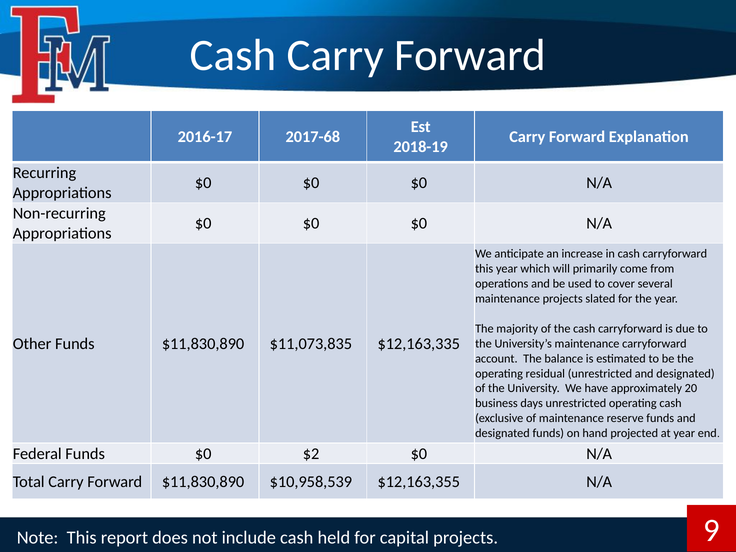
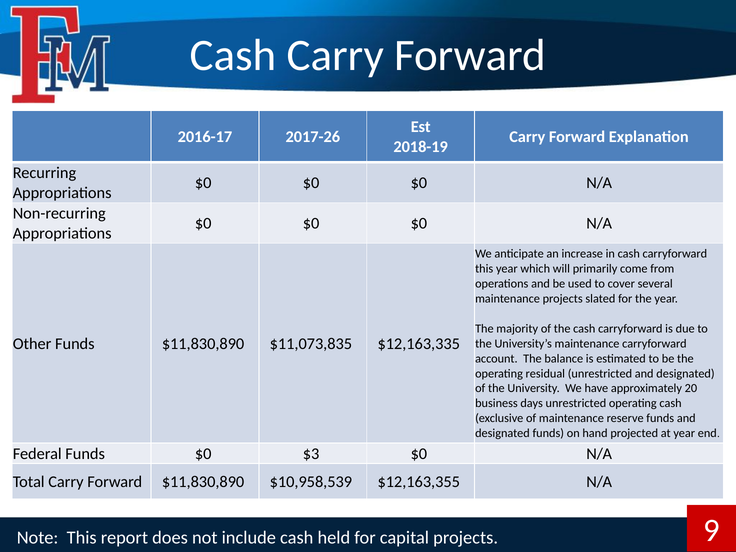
2017-68: 2017-68 -> 2017-26
$2: $2 -> $3
